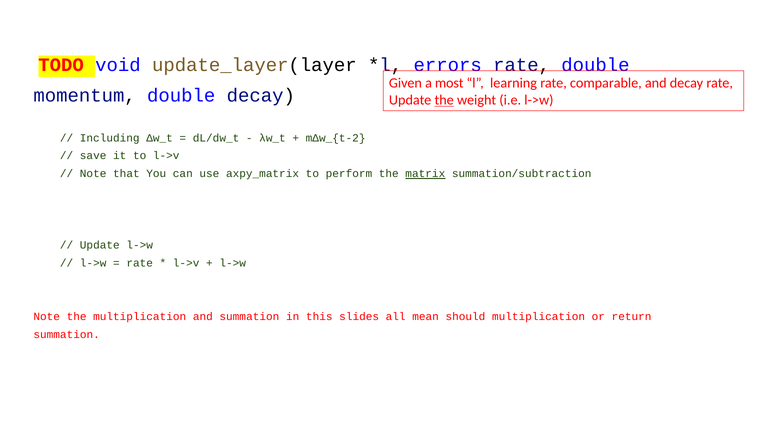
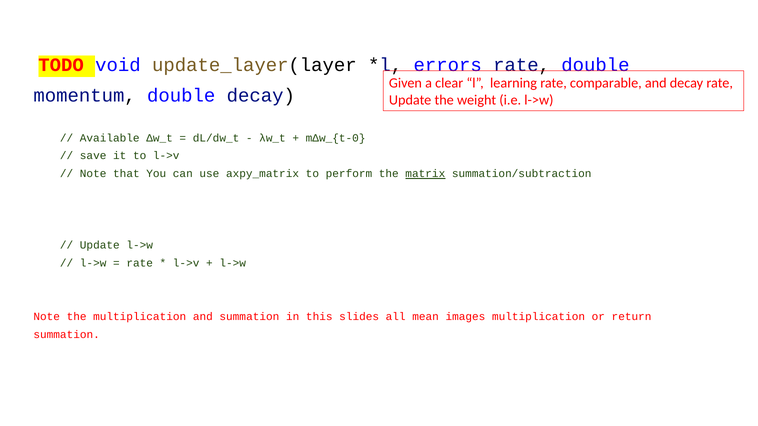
most: most -> clear
the at (444, 100) underline: present -> none
Including: Including -> Available
mΔw_{t-2: mΔw_{t-2 -> mΔw_{t-0
should: should -> images
